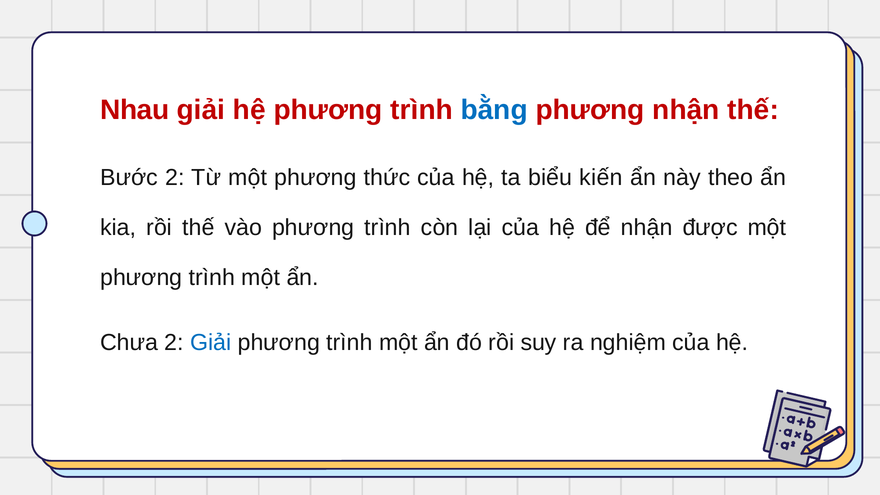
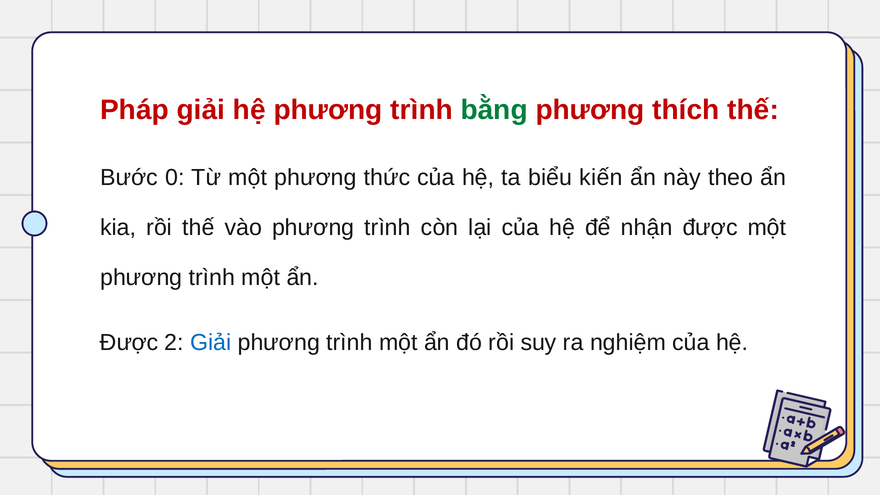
Nhau: Nhau -> Pháp
bằng colour: blue -> green
phương nhận: nhận -> thích
Bước 2: 2 -> 0
Chưa at (129, 343): Chưa -> Được
